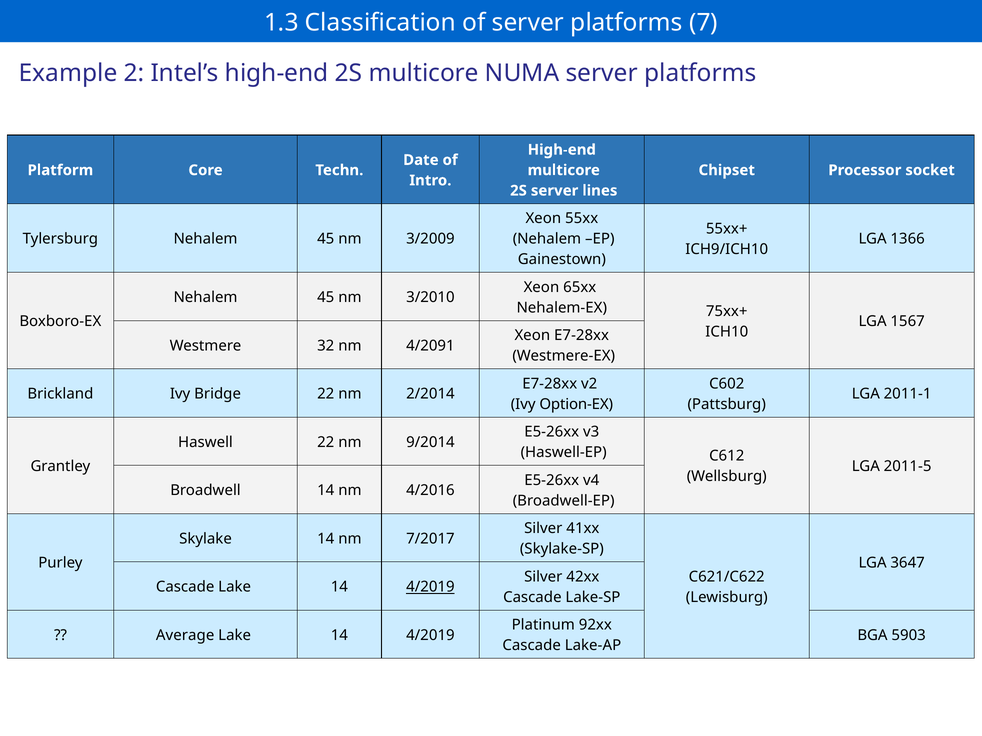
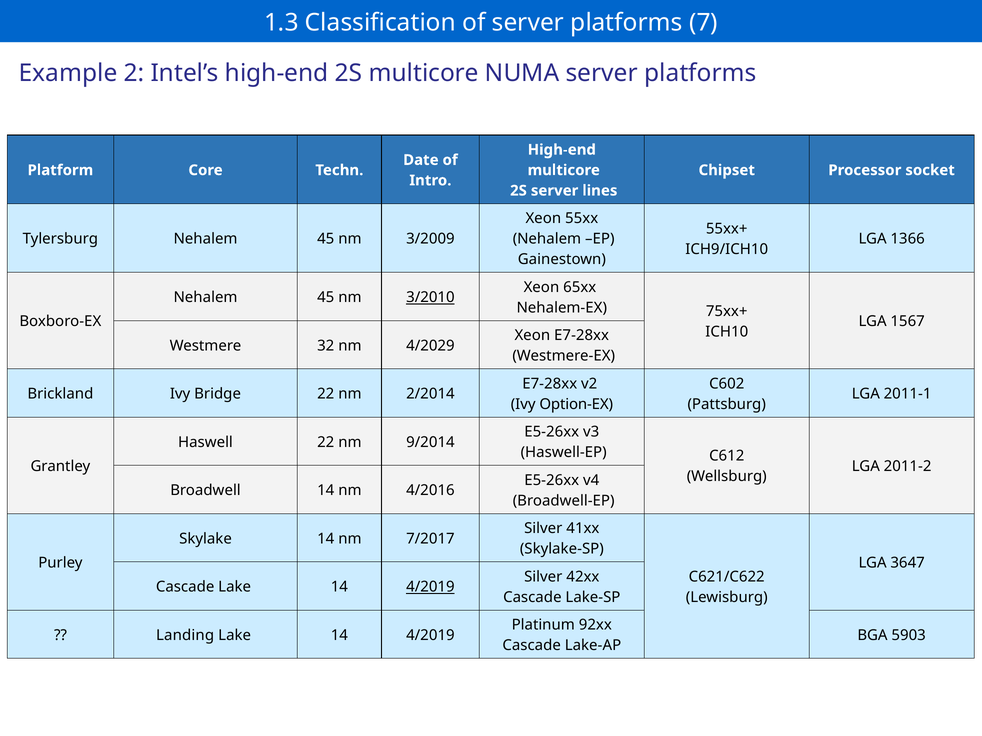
3/2010 underline: none -> present
4/2091: 4/2091 -> 4/2029
2011-5: 2011-5 -> 2011-2
Average: Average -> Landing
